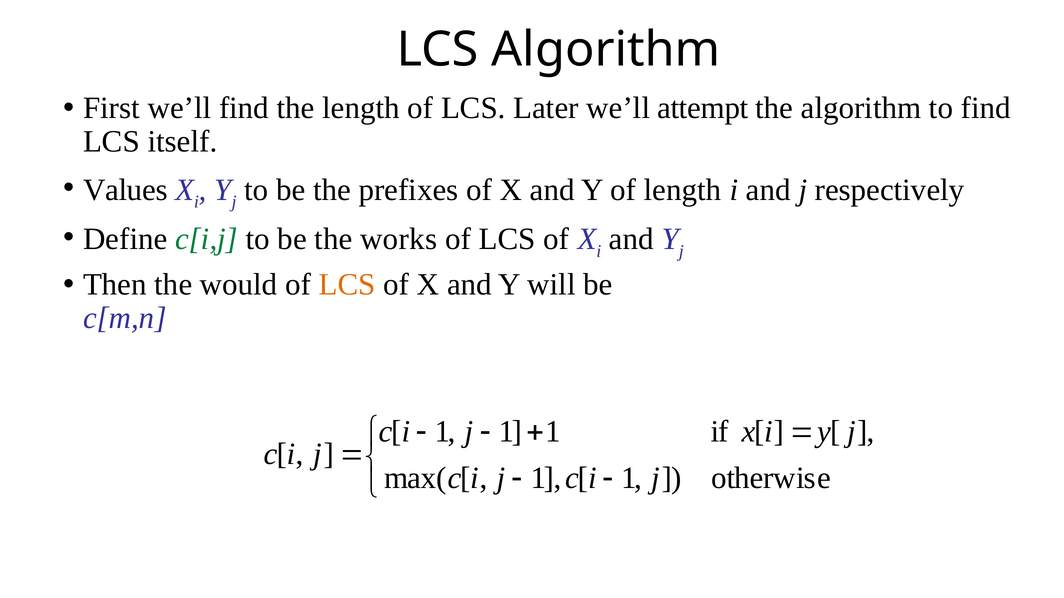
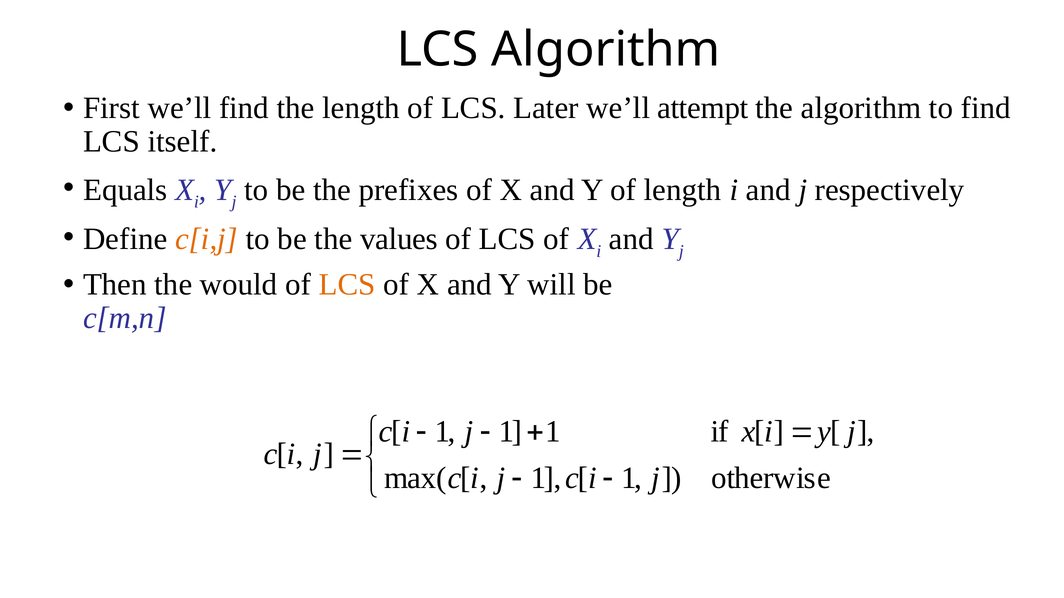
Values: Values -> Equals
c[i,j colour: green -> orange
works: works -> values
